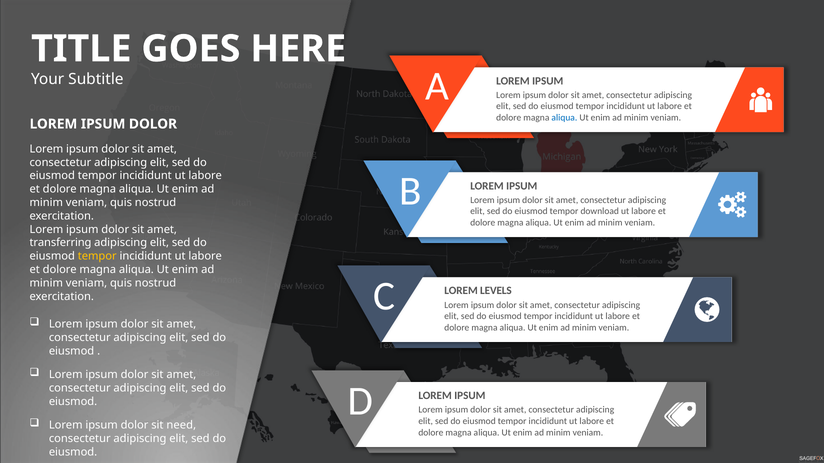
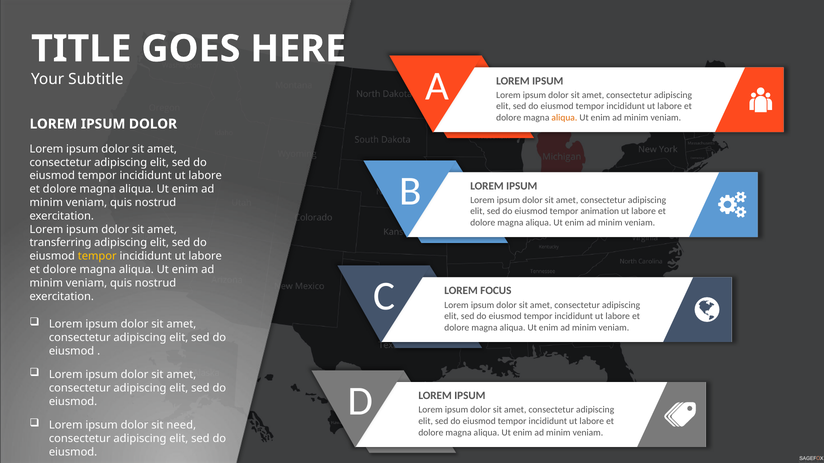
aliqua at (564, 118) colour: blue -> orange
download: download -> animation
LEVELS: LEVELS -> FOCUS
